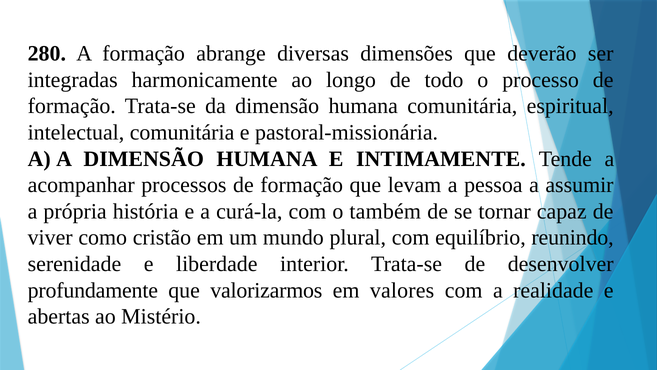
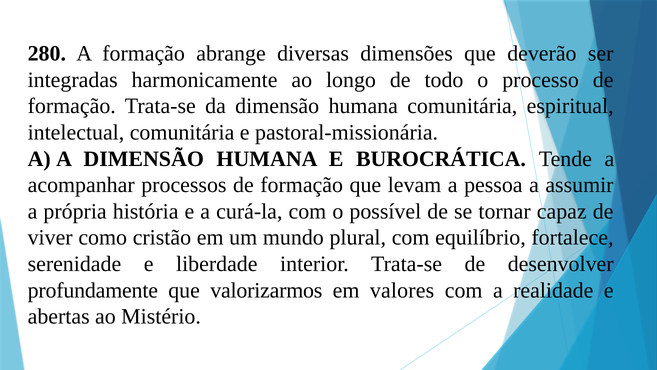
INTIMAMENTE: INTIMAMENTE -> BUROCRÁTICA
também: também -> possível
reunindo: reunindo -> fortalece
